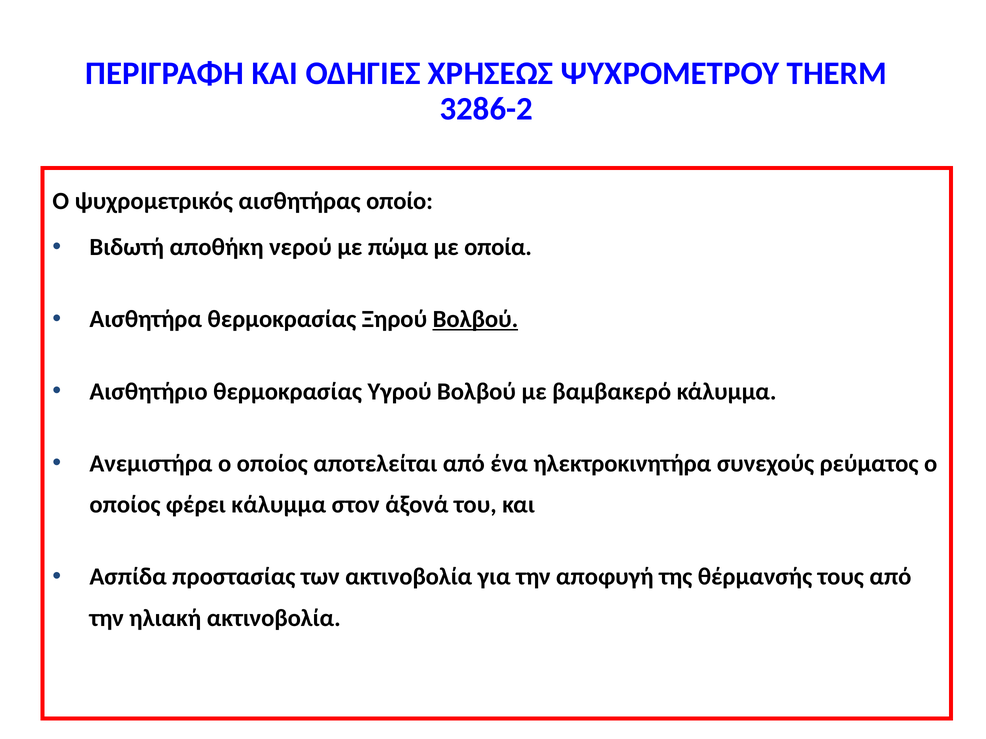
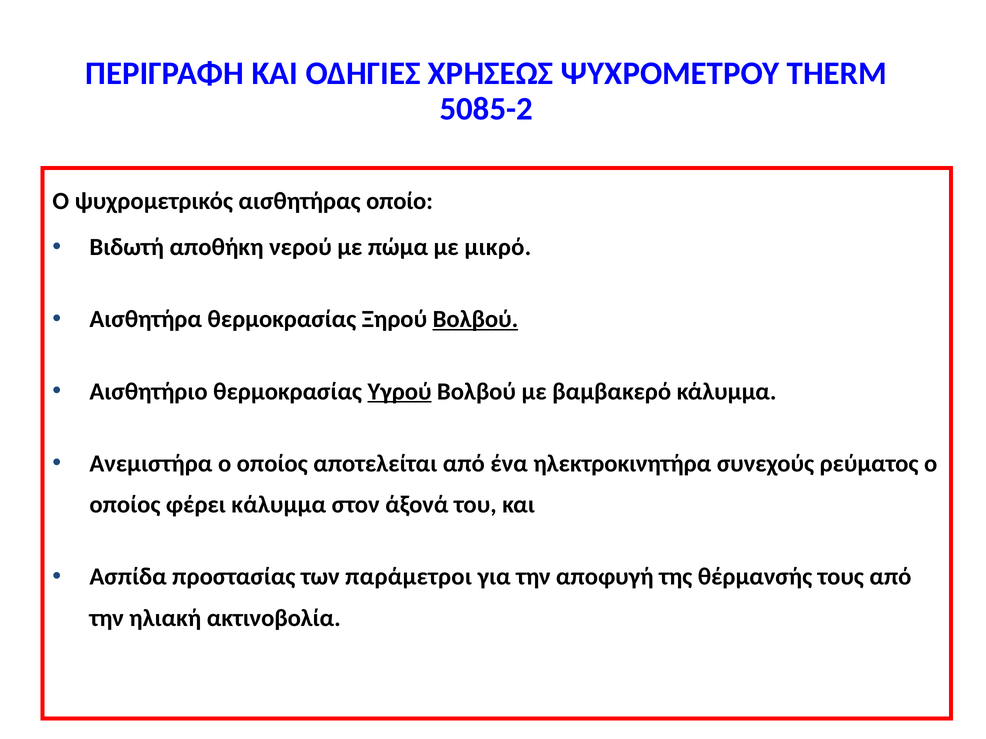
3286-2: 3286-2 -> 5085-2
οποία: οποία -> μικρό
Υγρού underline: none -> present
των ακτινοβολία: ακτινοβολία -> παράμετροι
